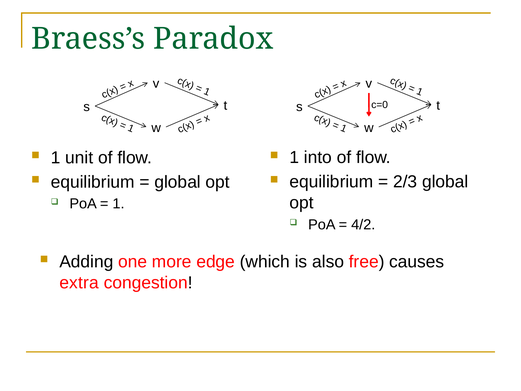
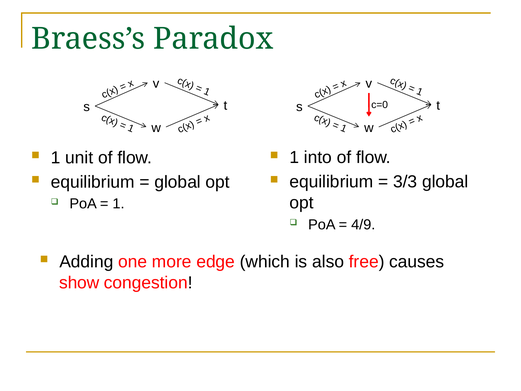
2/3: 2/3 -> 3/3
4/2: 4/2 -> 4/9
extra: extra -> show
